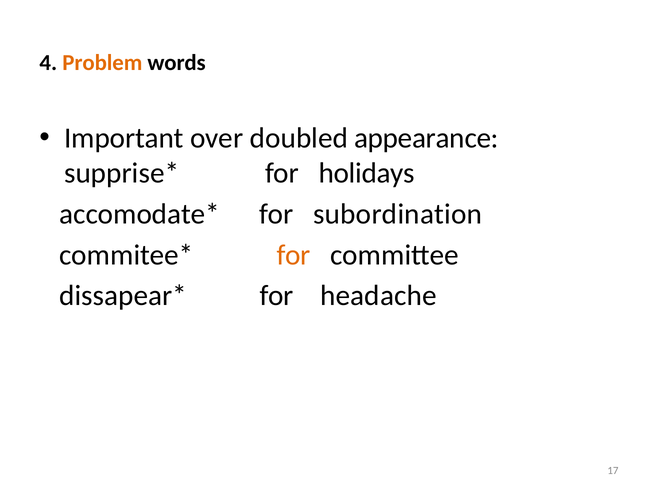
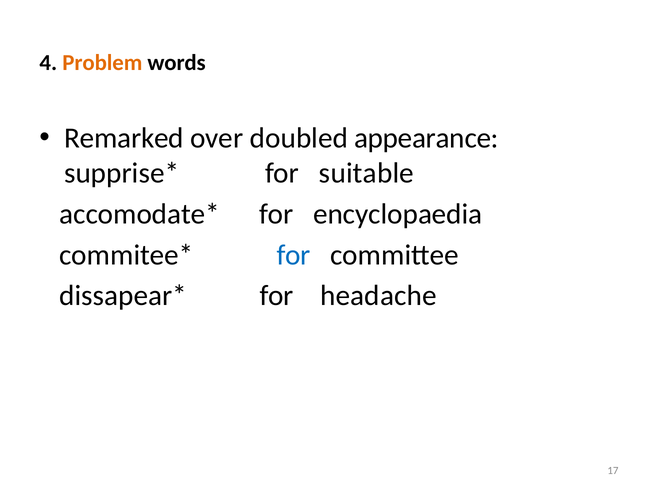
Important: Important -> Remarked
holidays: holidays -> suitable
subordination: subordination -> encyclopaedia
for at (294, 255) colour: orange -> blue
